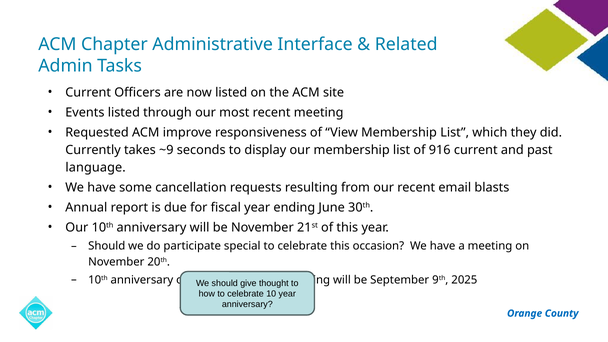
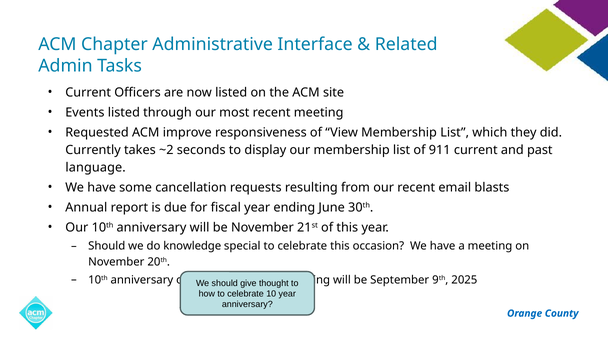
~9: ~9 -> ~2
916: 916 -> 911
participate: participate -> knowledge
